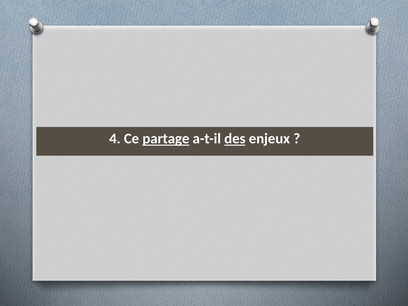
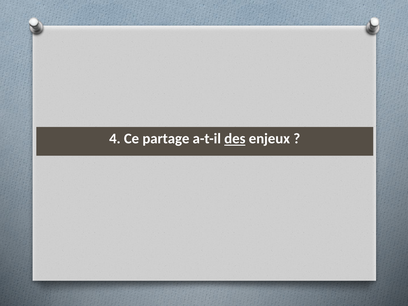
partage underline: present -> none
